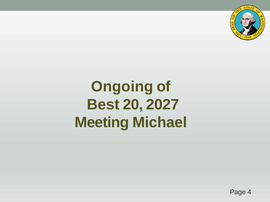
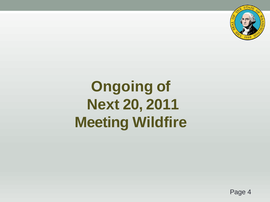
Best: Best -> Next
2027: 2027 -> 2011
Michael: Michael -> Wildfire
